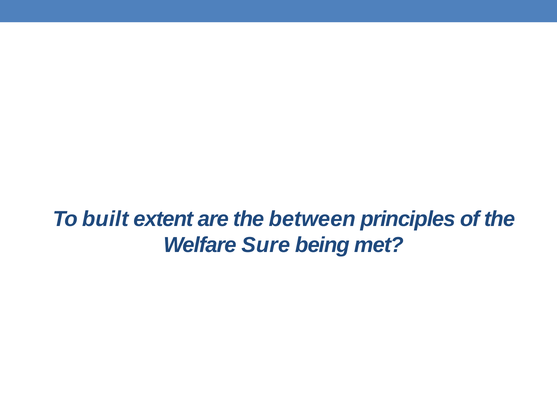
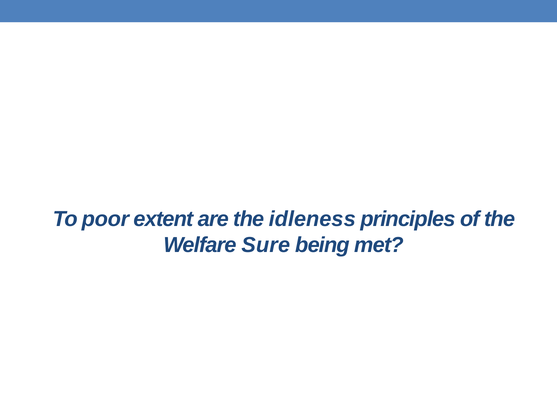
built: built -> poor
between: between -> idleness
